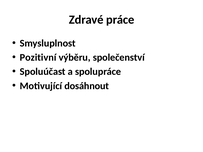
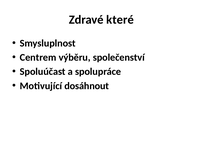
práce: práce -> které
Pozitivní: Pozitivní -> Centrem
